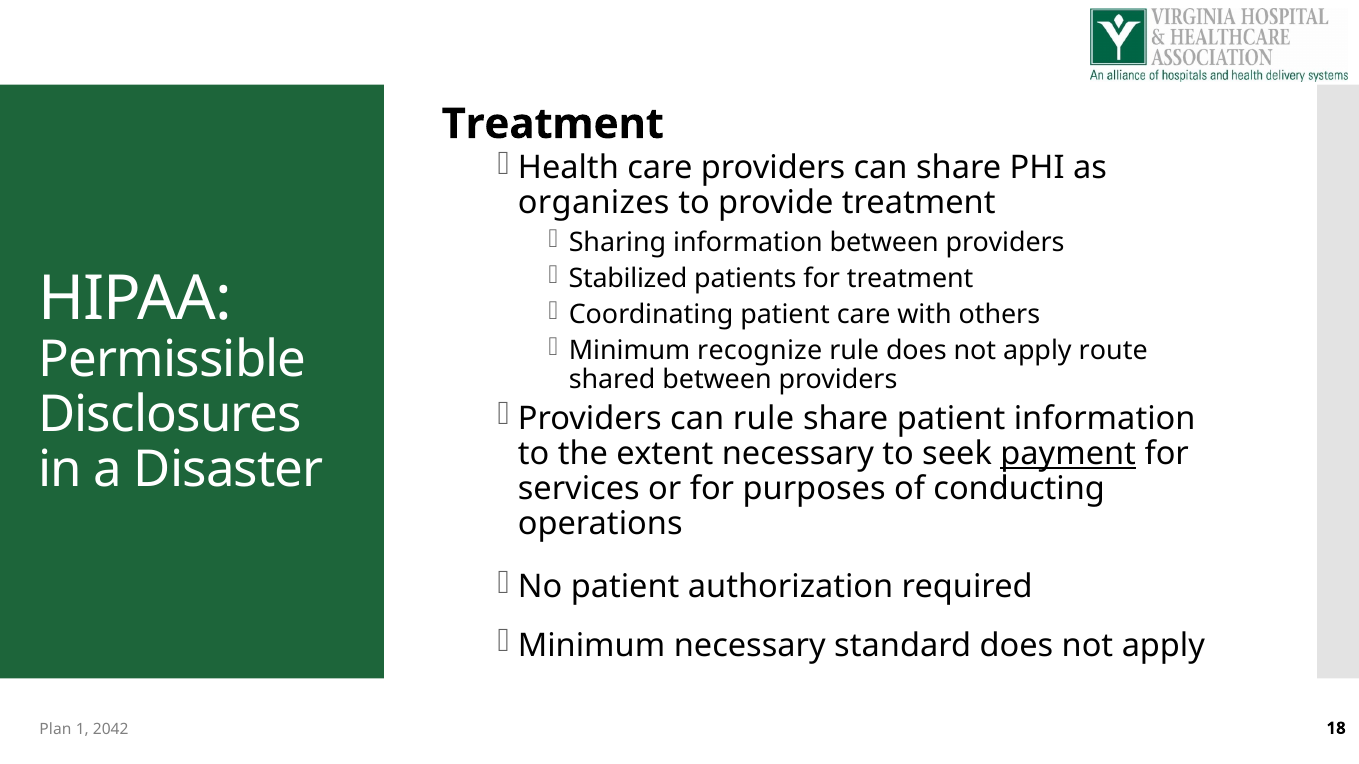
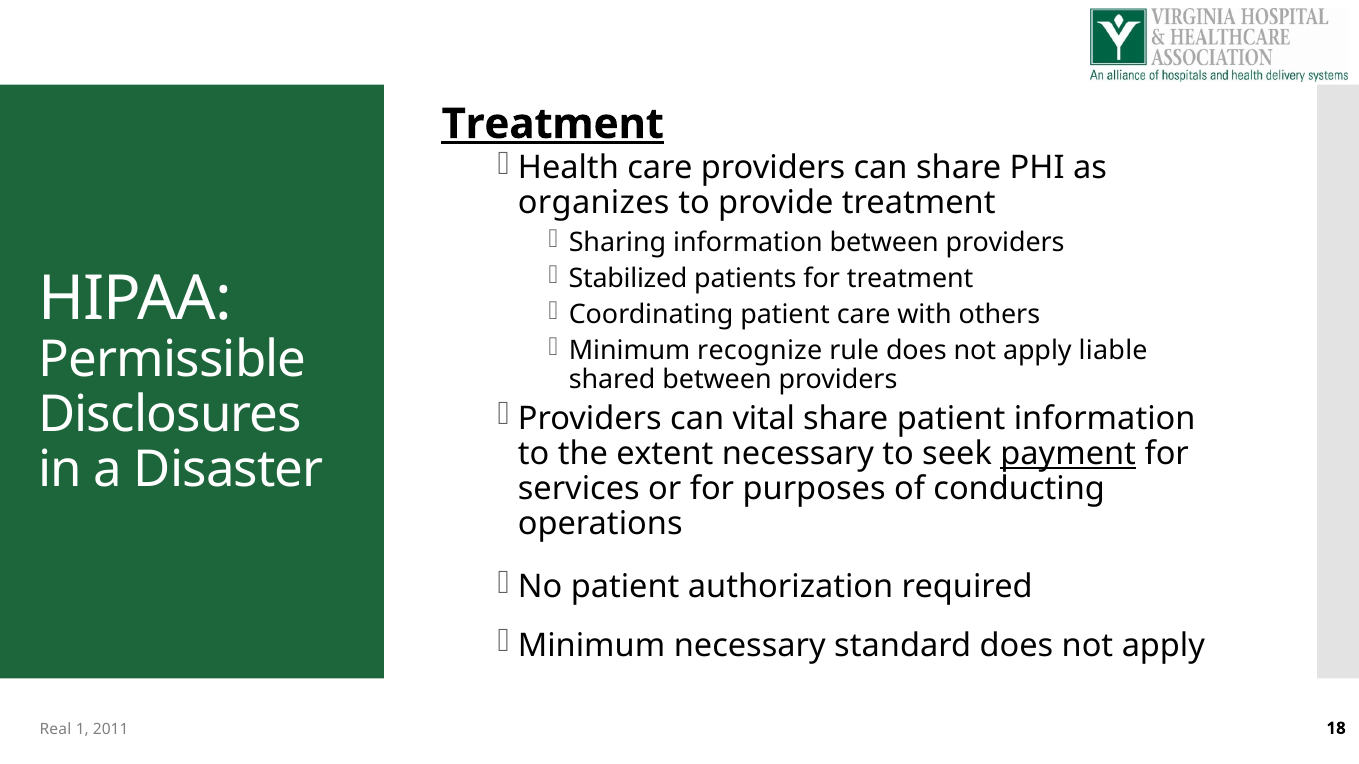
Treatment at (553, 124) underline: none -> present
route: route -> liable
can rule: rule -> vital
Plan: Plan -> Real
2042: 2042 -> 2011
